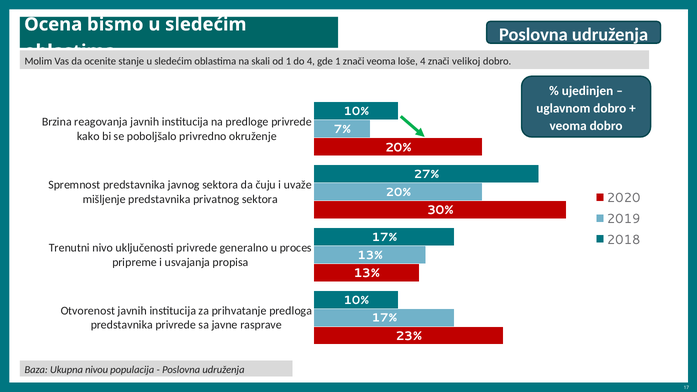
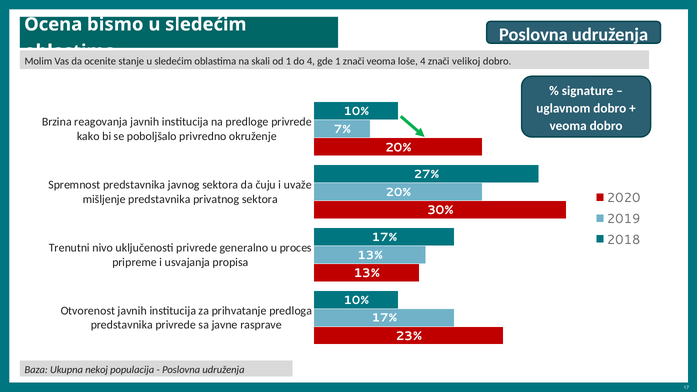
ujedinjen: ujedinjen -> signature
nivou: nivou -> nekoj
